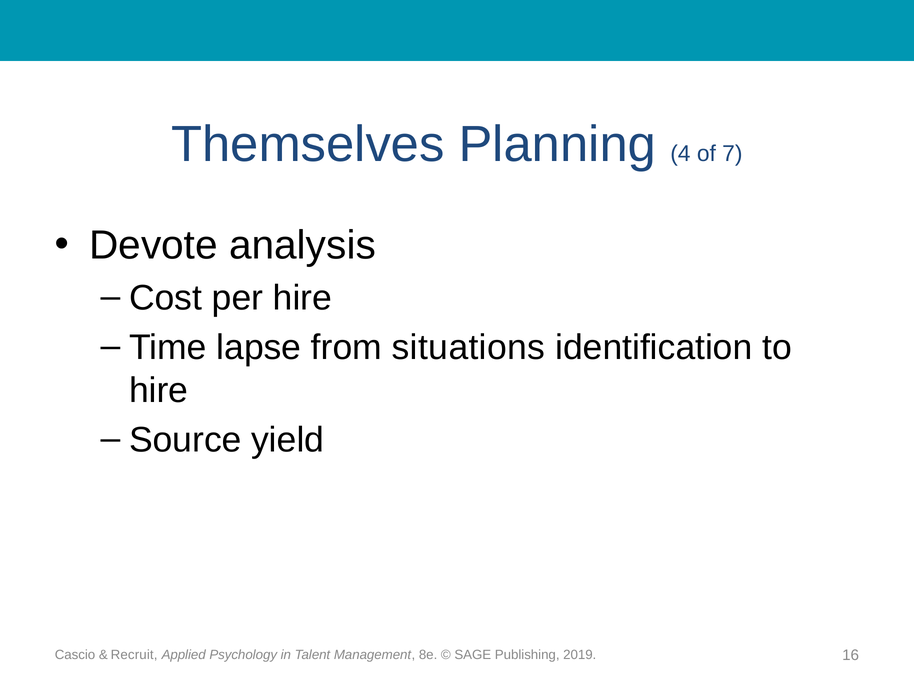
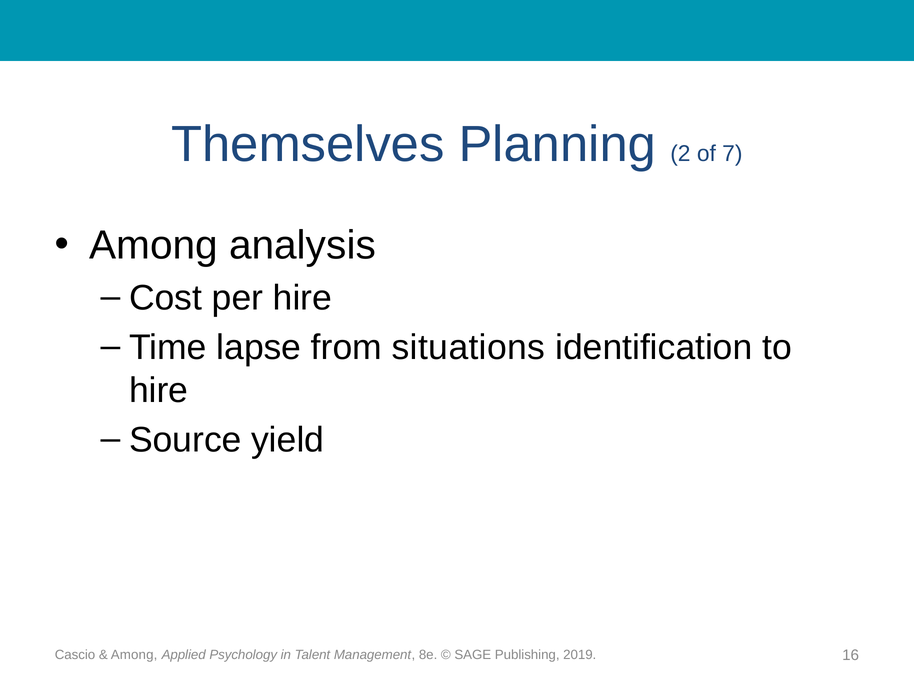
4: 4 -> 2
Devote at (153, 245): Devote -> Among
Recruit at (134, 655): Recruit -> Among
